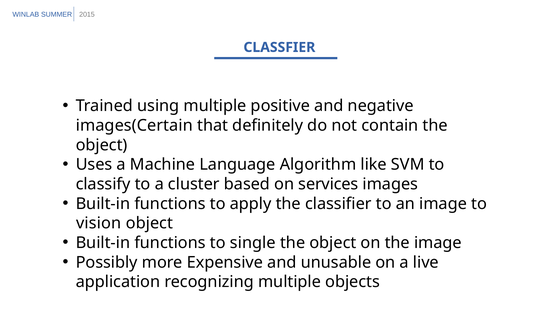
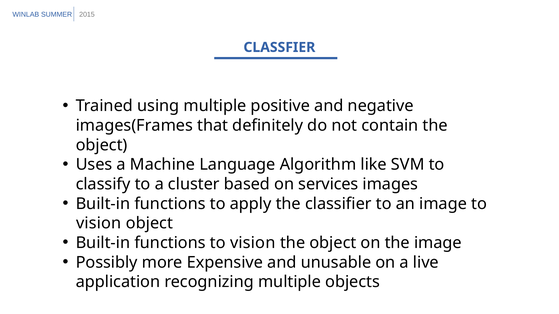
images(Certain: images(Certain -> images(Frames
functions to single: single -> vision
